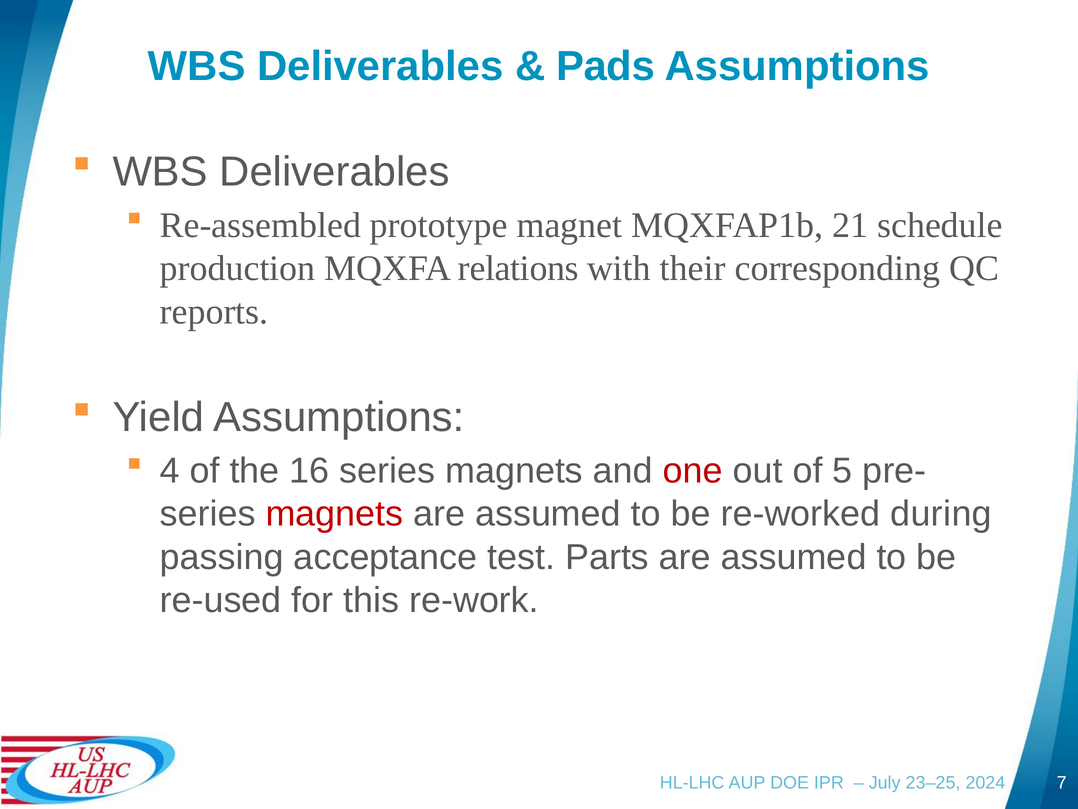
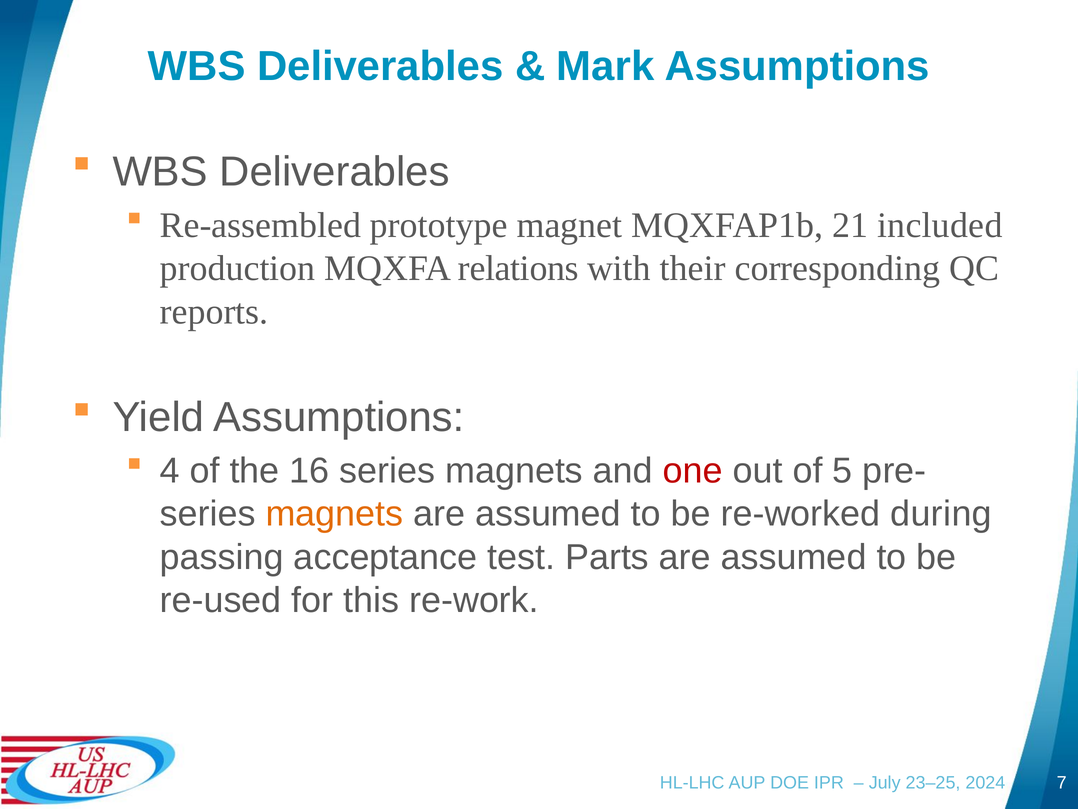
Pads: Pads -> Mark
schedule: schedule -> included
magnets at (334, 514) colour: red -> orange
